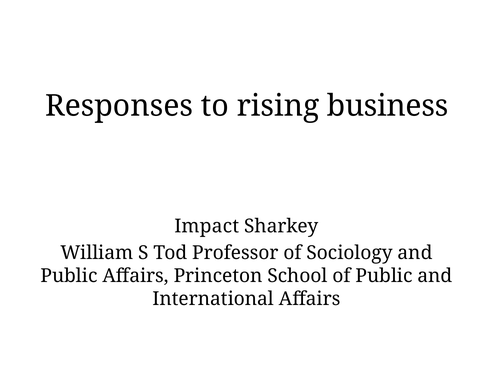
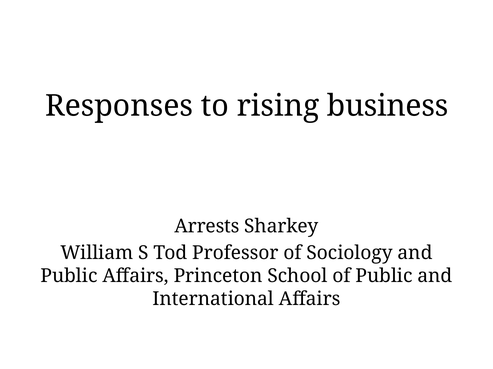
Impact: Impact -> Arrests
